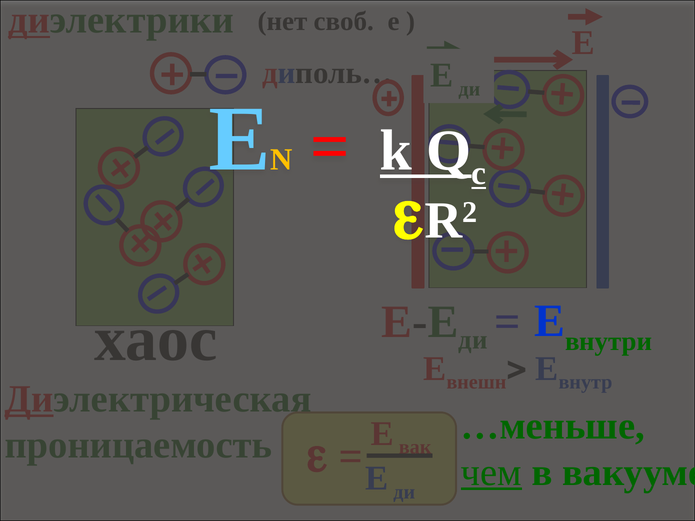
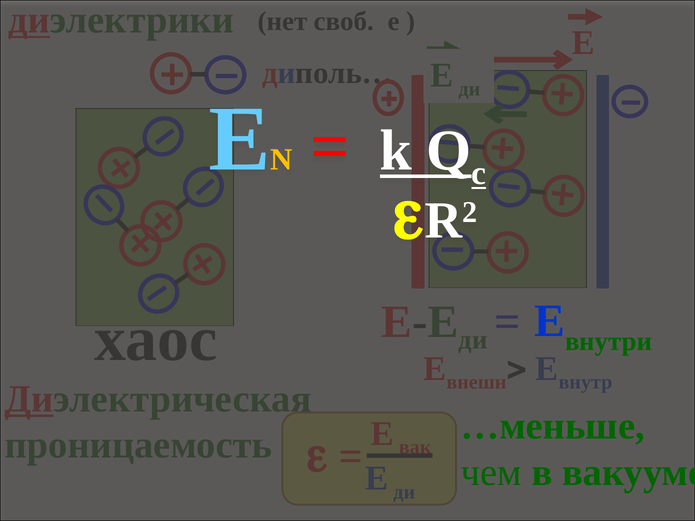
чем underline: present -> none
